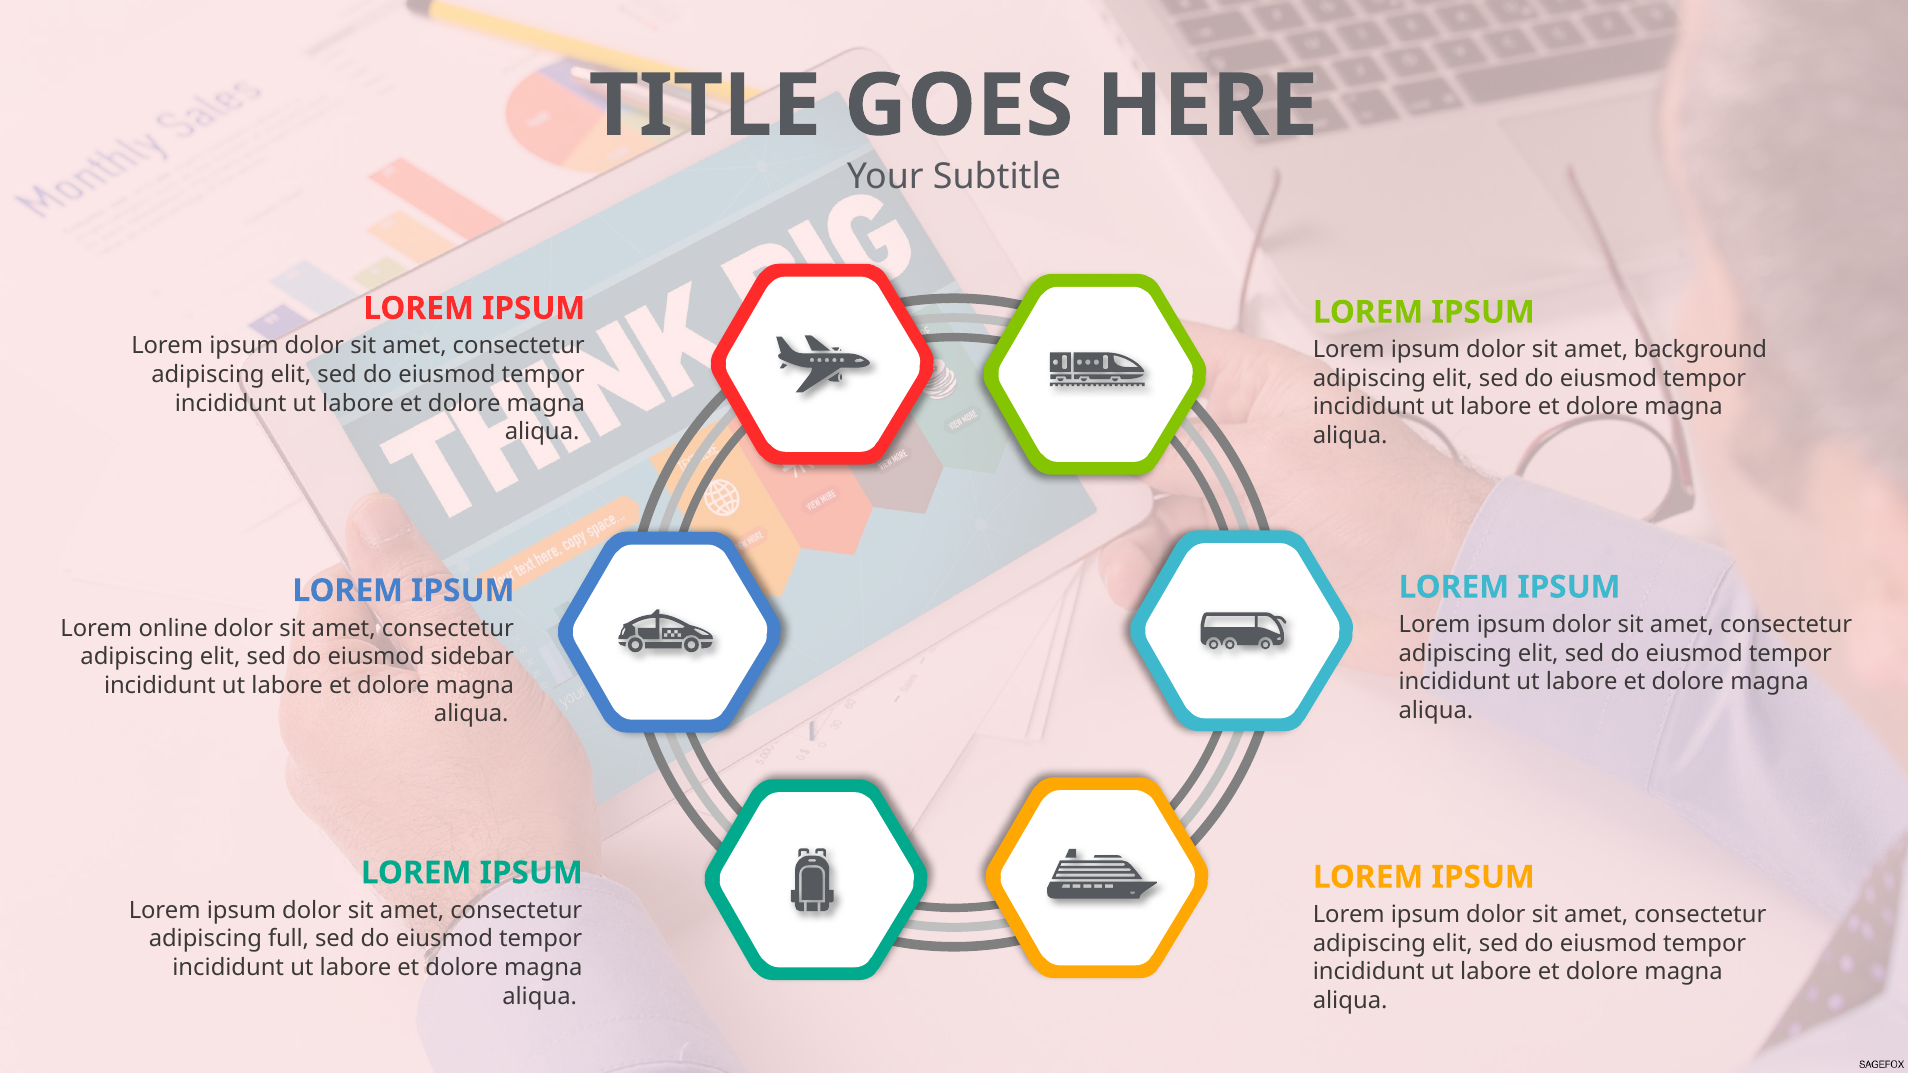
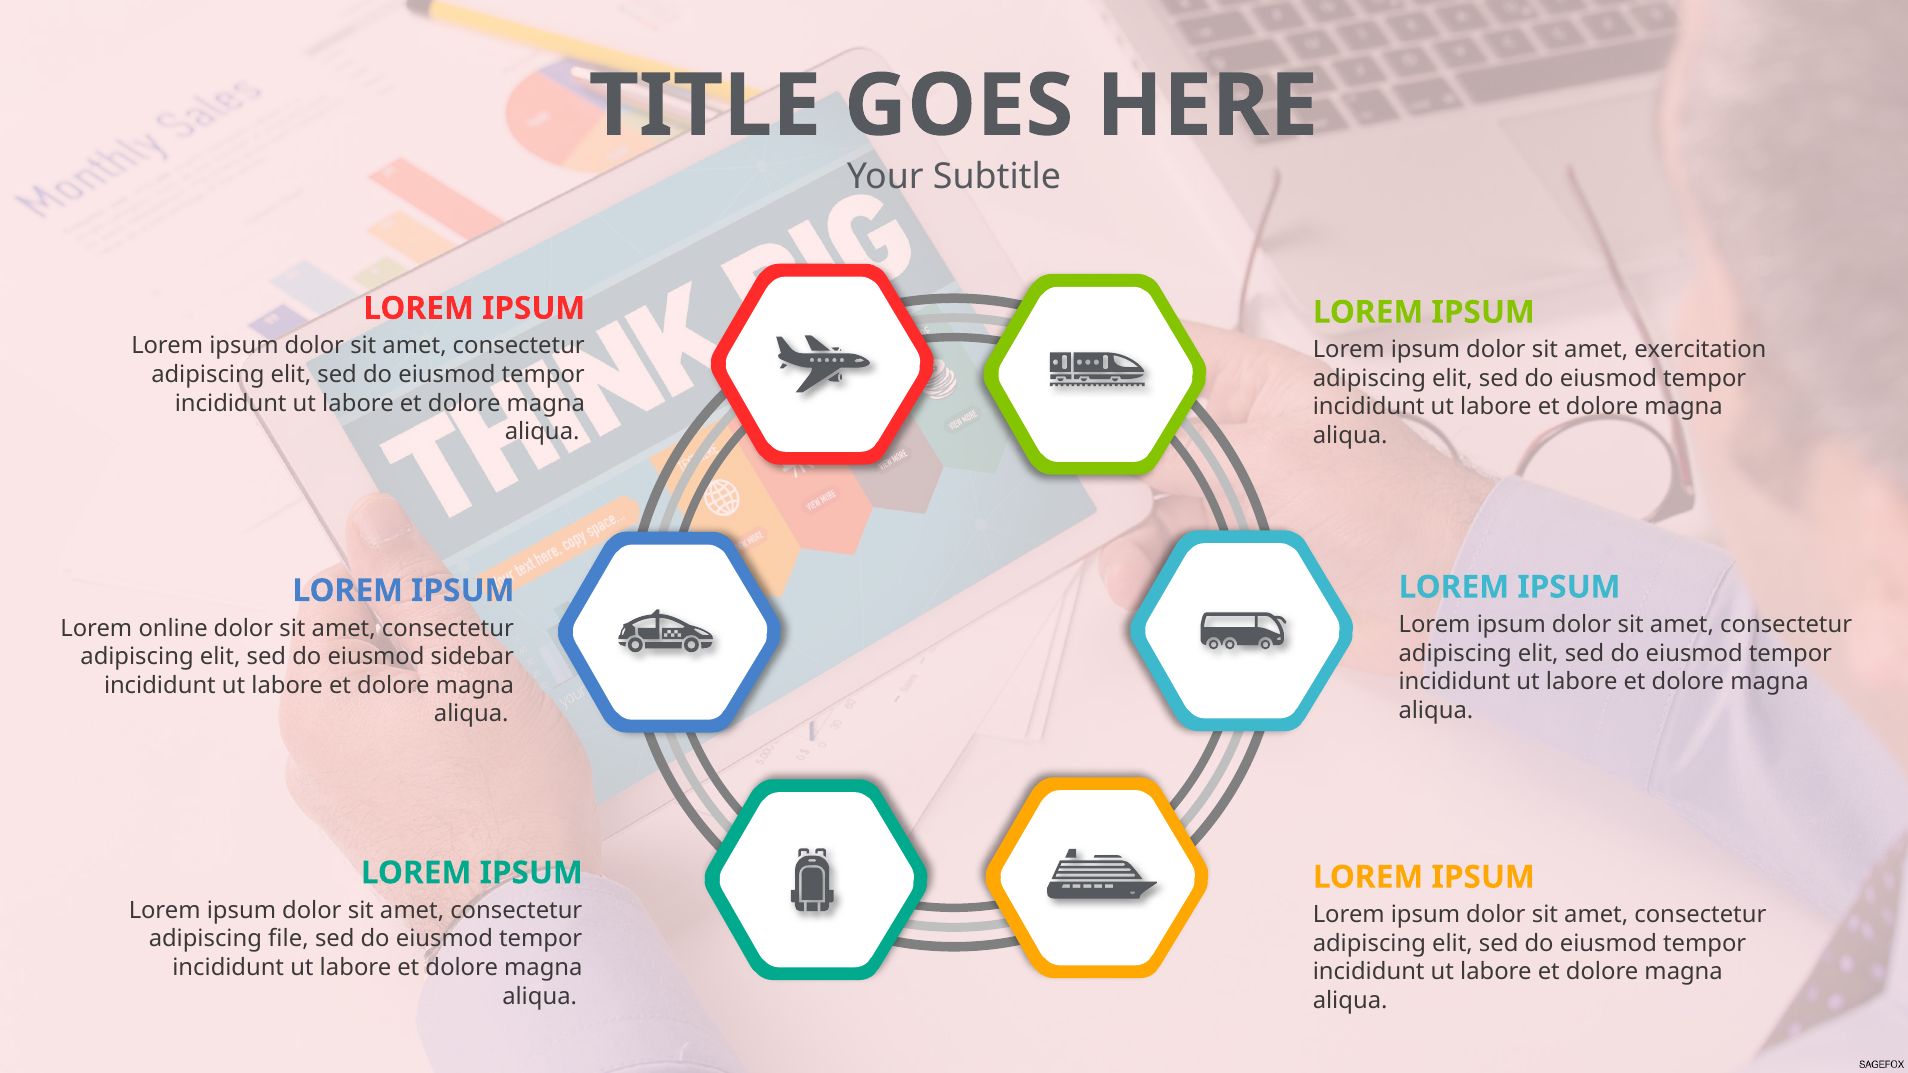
background: background -> exercitation
full: full -> file
